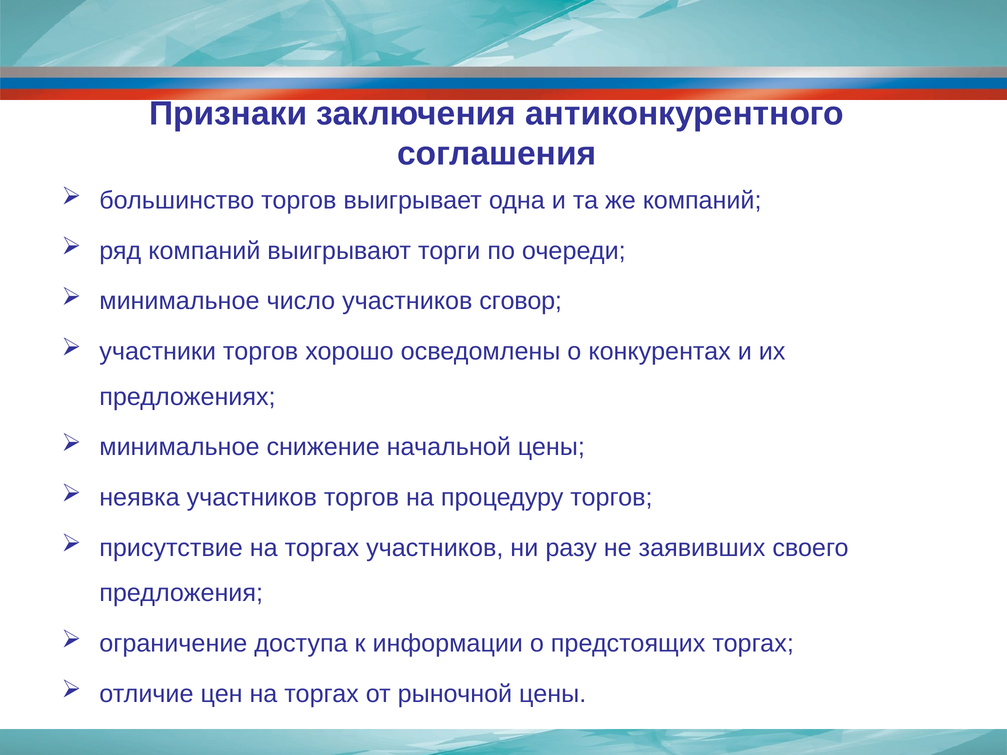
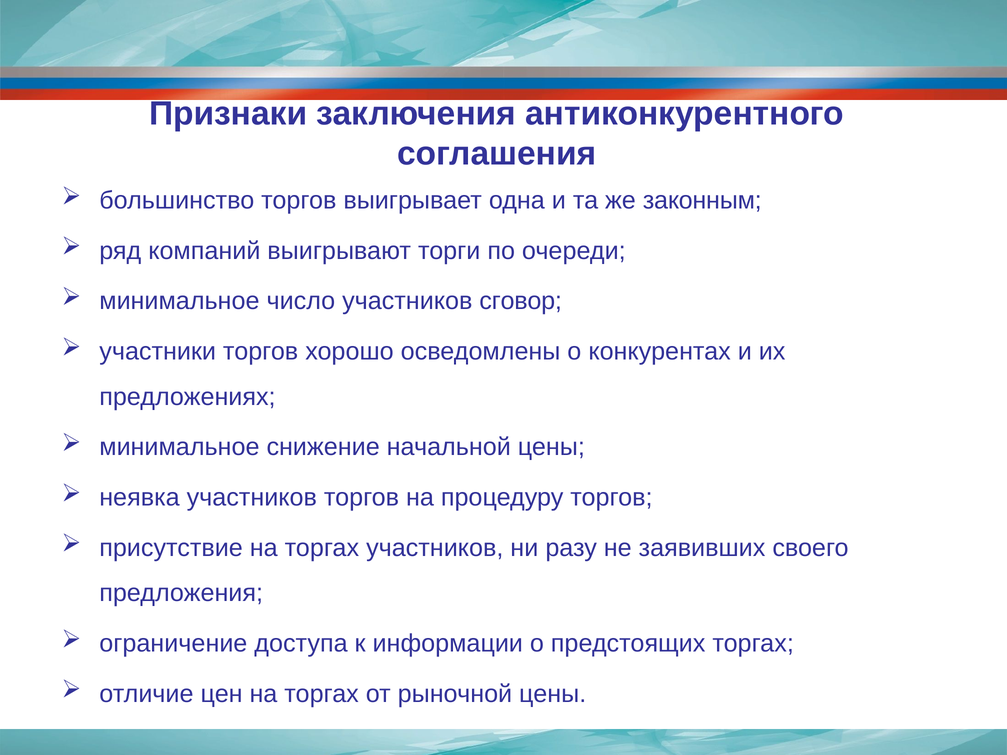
же компаний: компаний -> законным
